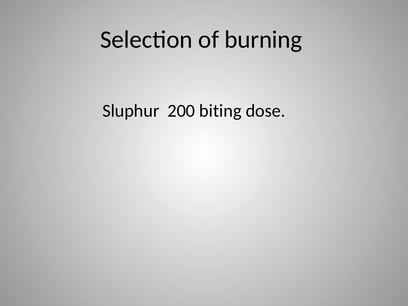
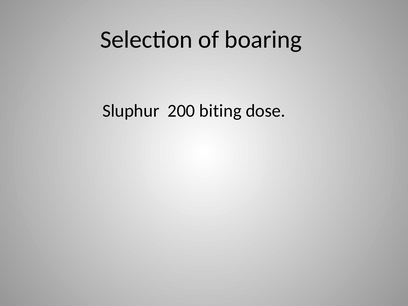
burning: burning -> boaring
